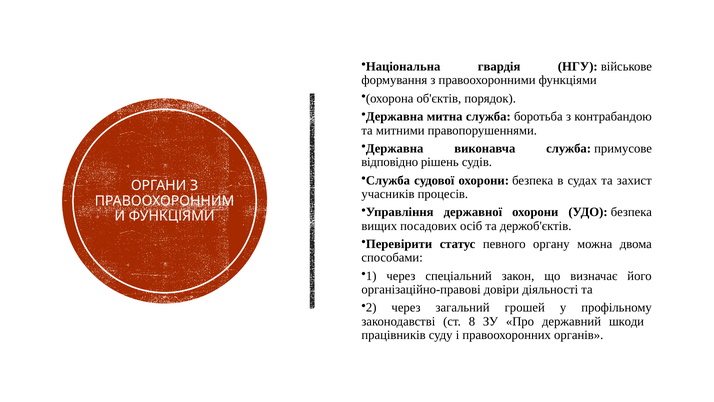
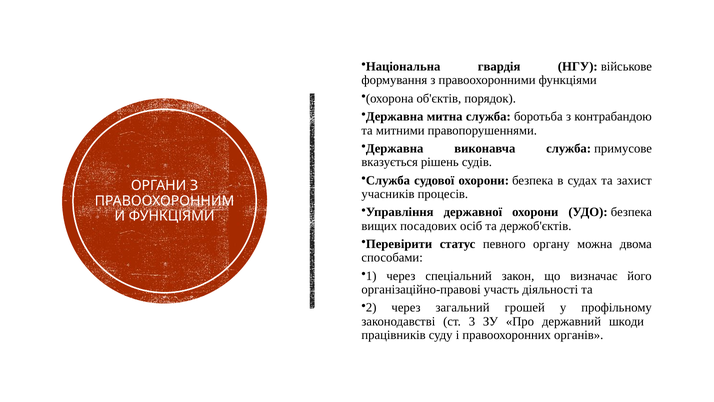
відповідно: відповідно -> вказується
довіри: довіри -> участь
8: 8 -> 3
